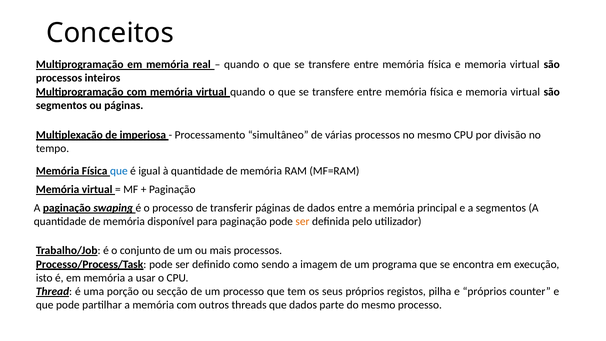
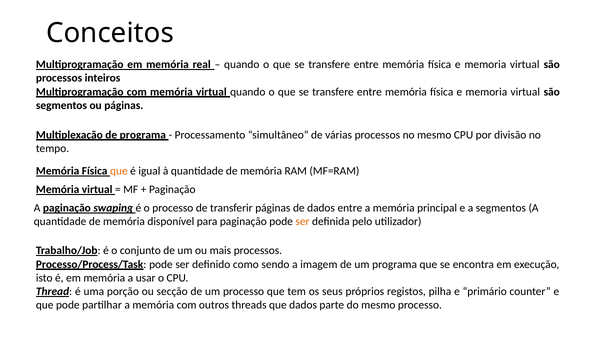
de imperiosa: imperiosa -> programa
que at (119, 171) colour: blue -> orange
e próprios: próprios -> primário
